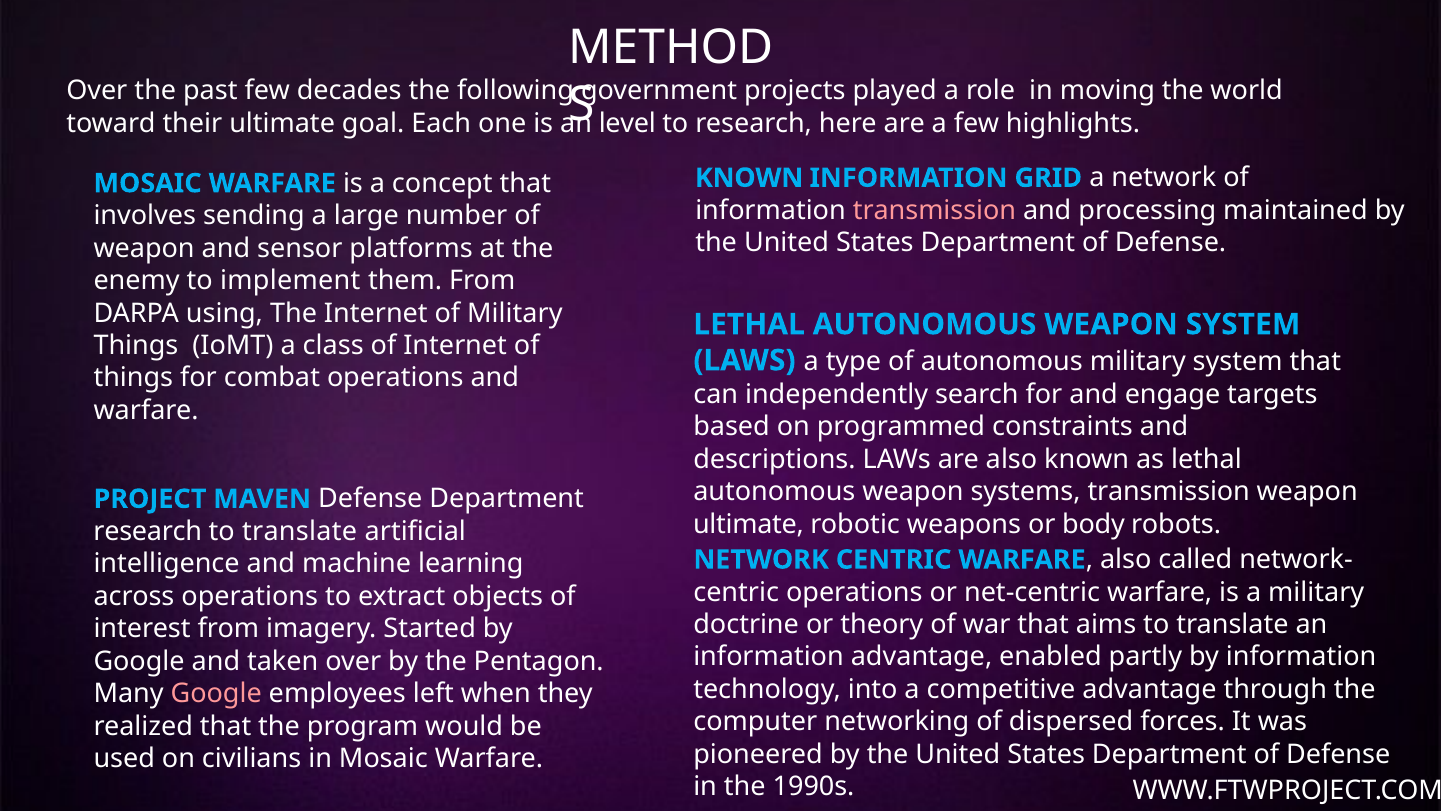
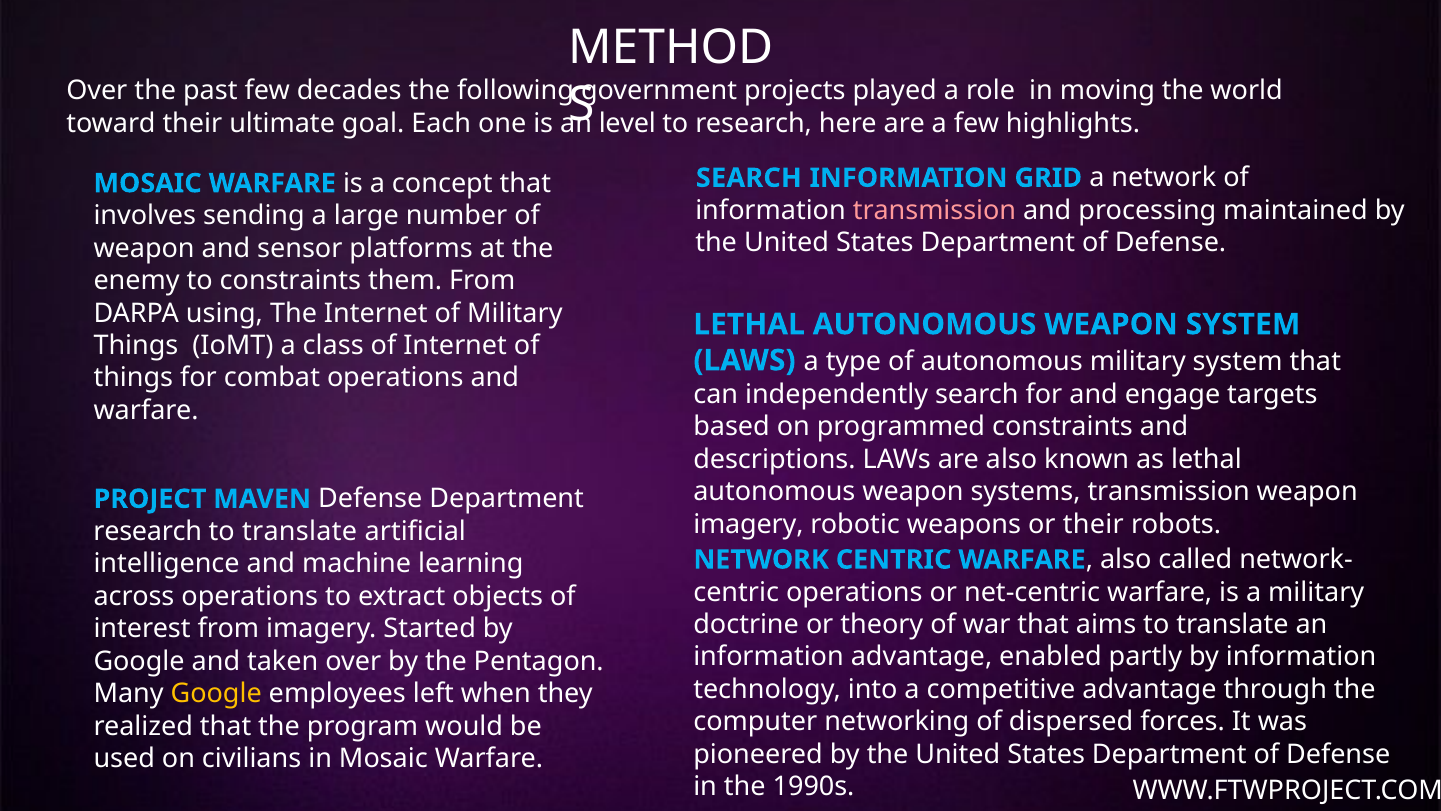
KNOWN at (749, 178): KNOWN -> SEARCH
to implement: implement -> constraints
ultimate at (748, 524): ultimate -> imagery
or body: body -> their
Google at (216, 693) colour: pink -> yellow
